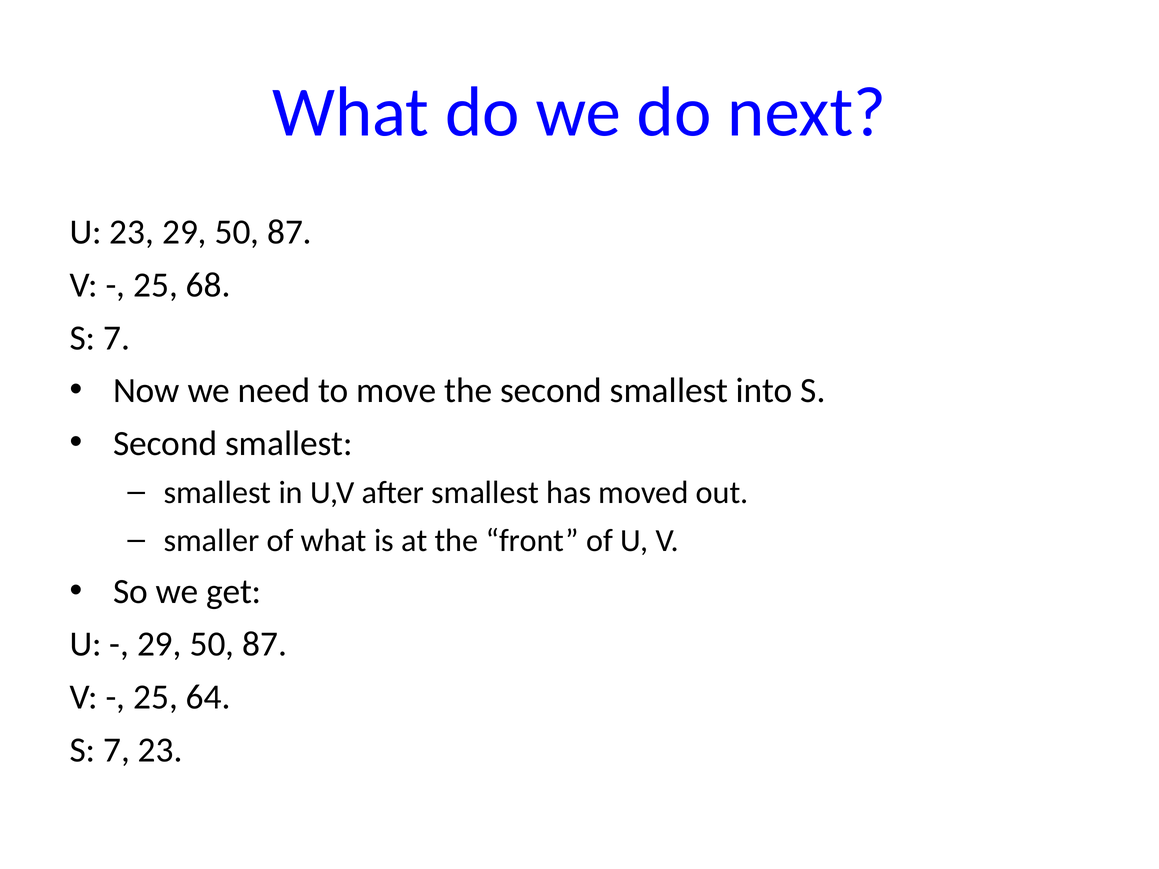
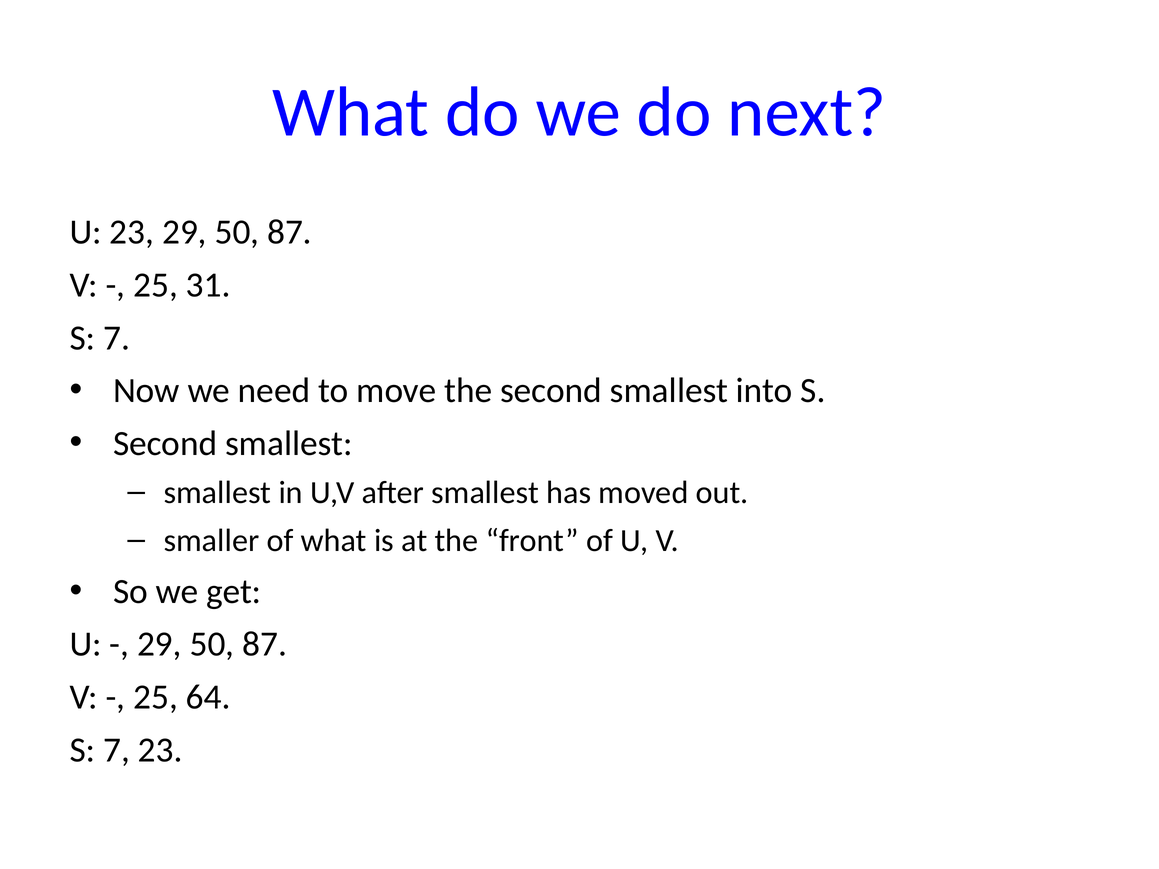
68: 68 -> 31
